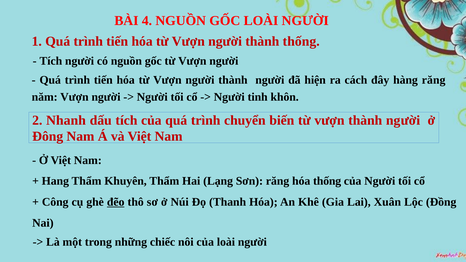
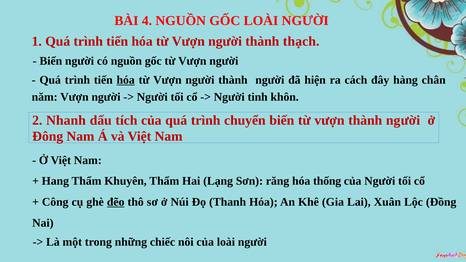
thành thống: thống -> thạch
Tích at (51, 61): Tích -> Biến
hóa at (126, 80) underline: none -> present
hàng răng: răng -> chân
